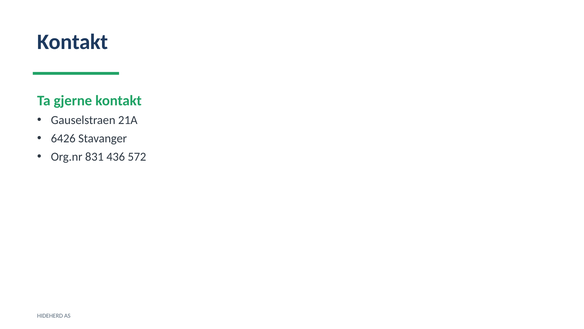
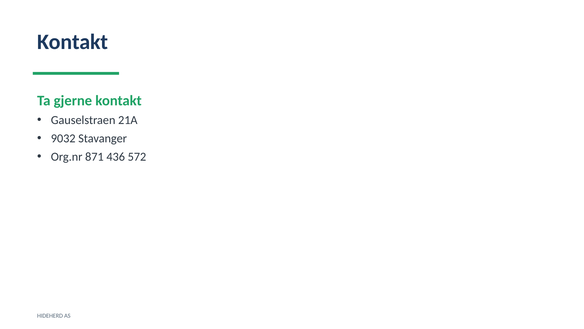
6426: 6426 -> 9032
831: 831 -> 871
